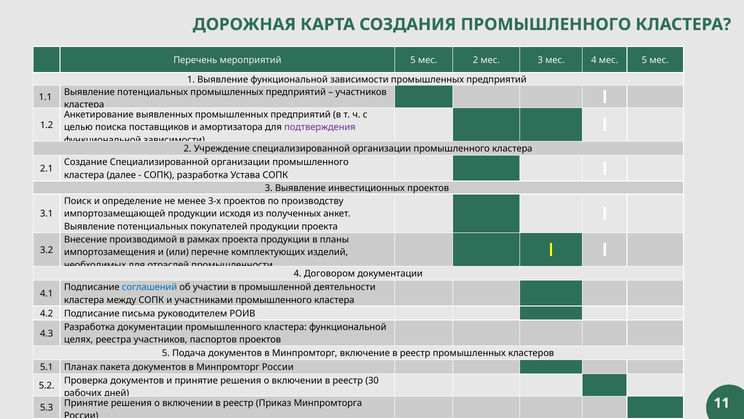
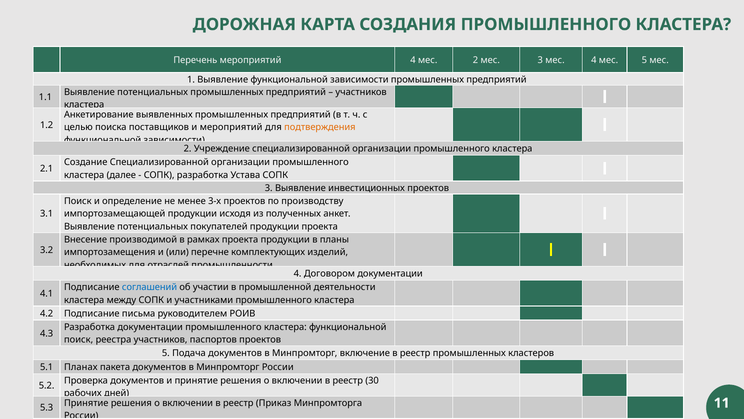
мероприятий 5: 5 -> 4
и амортизатора: амортизатора -> мероприятий
подтверждения colour: purple -> orange
целях at (79, 339): целях -> поиск
